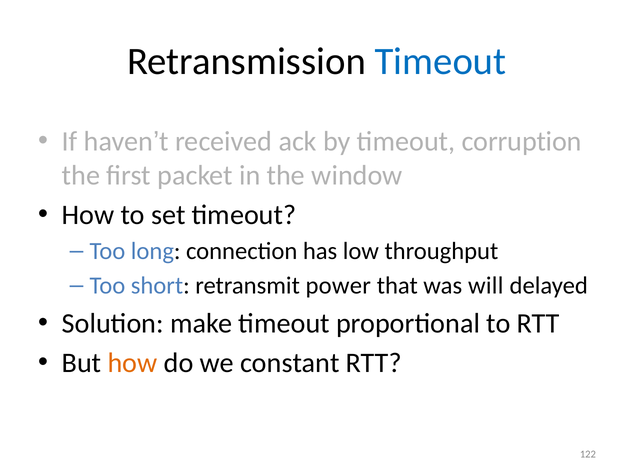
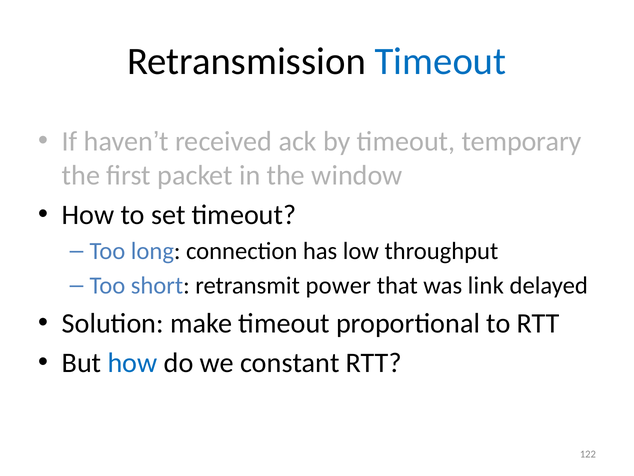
corruption: corruption -> temporary
will: will -> link
how at (133, 363) colour: orange -> blue
